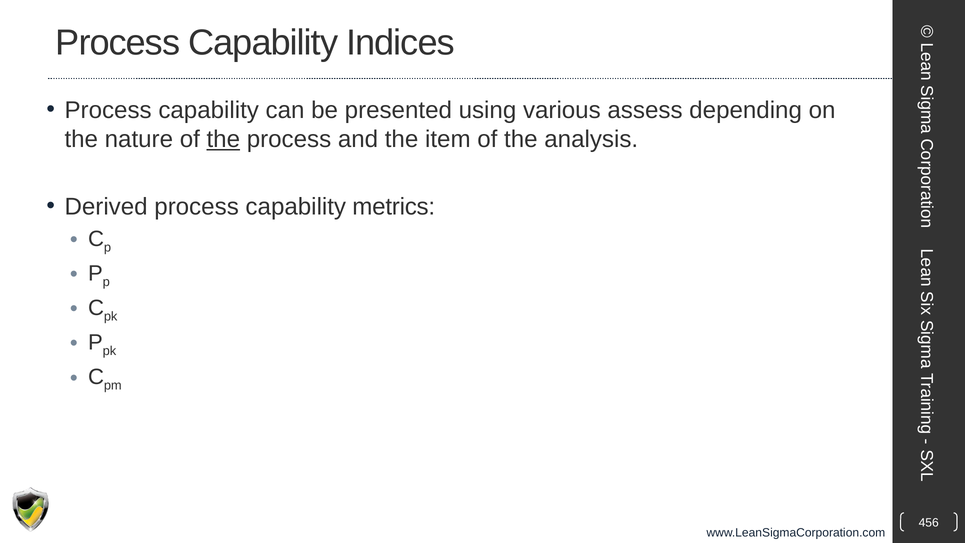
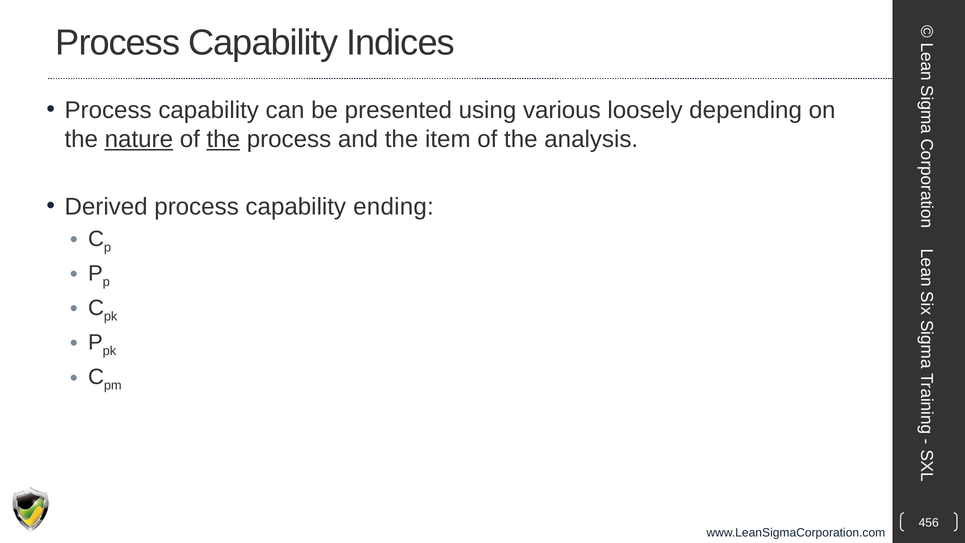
assess: assess -> loosely
nature underline: none -> present
metrics: metrics -> ending
